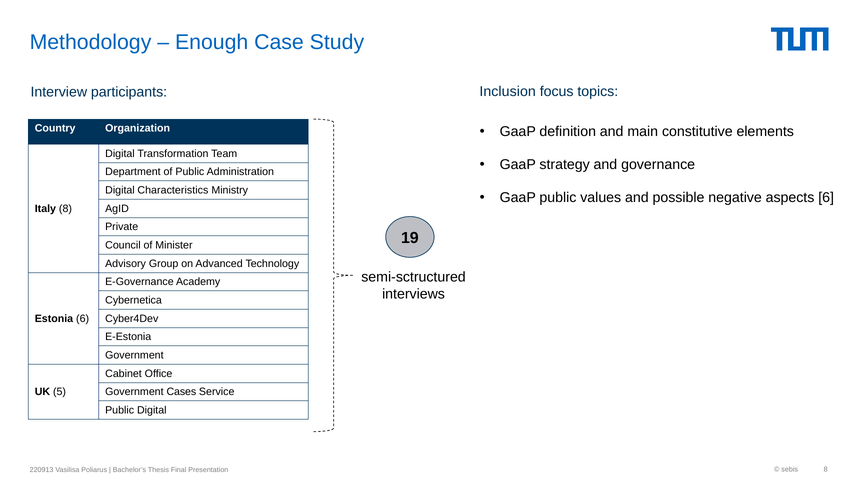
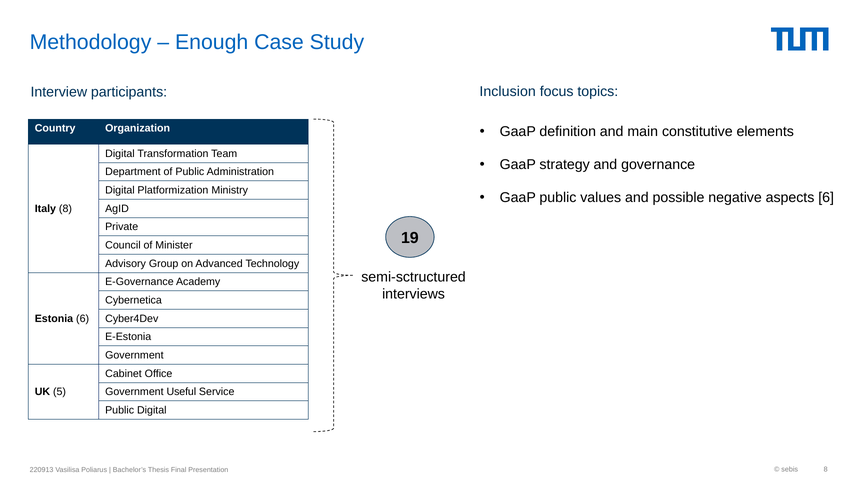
Characteristics: Characteristics -> Platformization
Cases: Cases -> Useful
